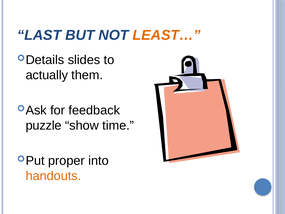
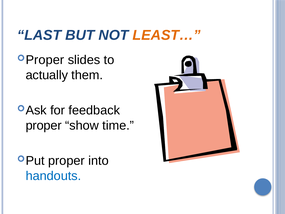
Details at (45, 60): Details -> Proper
puzzle at (44, 125): puzzle -> proper
handouts colour: orange -> blue
